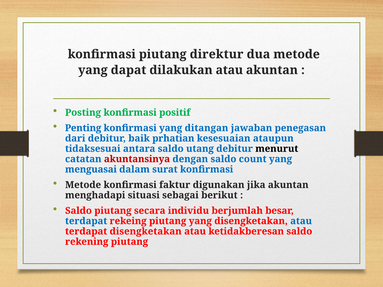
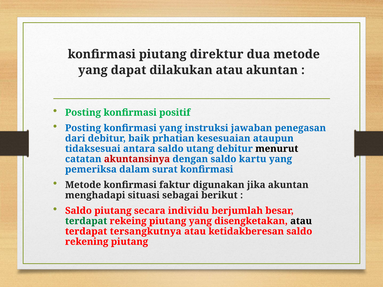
Penting at (83, 128): Penting -> Posting
ditangan: ditangan -> instruksi
count: count -> kartu
menguasai: menguasai -> pemeriksa
terdapat at (86, 221) colour: blue -> green
atau at (301, 221) colour: blue -> black
terdapat disengketakan: disengketakan -> tersangkutnya
